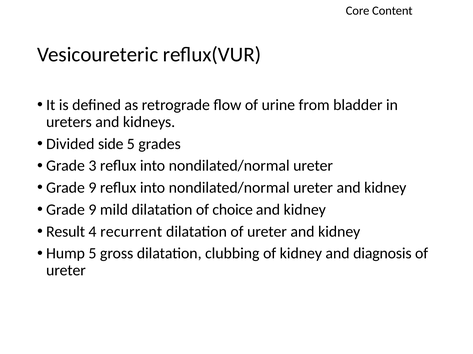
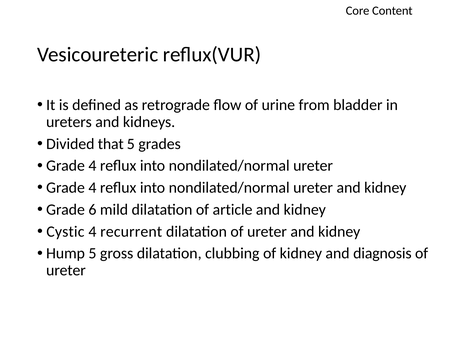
side: side -> that
3 at (92, 166): 3 -> 4
9 at (92, 188): 9 -> 4
9 at (92, 210): 9 -> 6
choice: choice -> article
Result: Result -> Cystic
